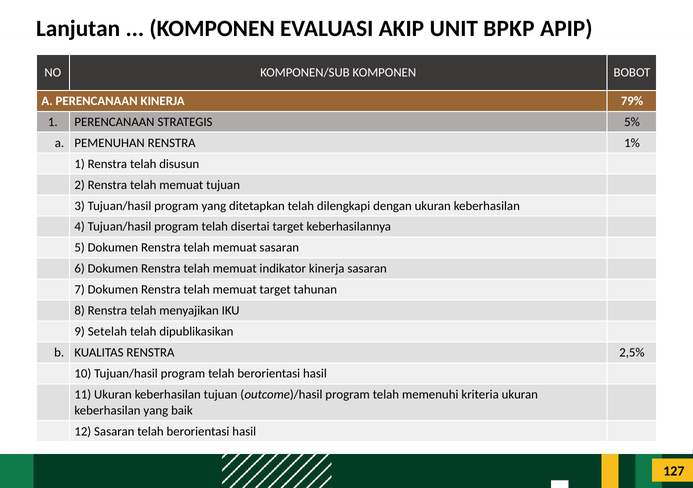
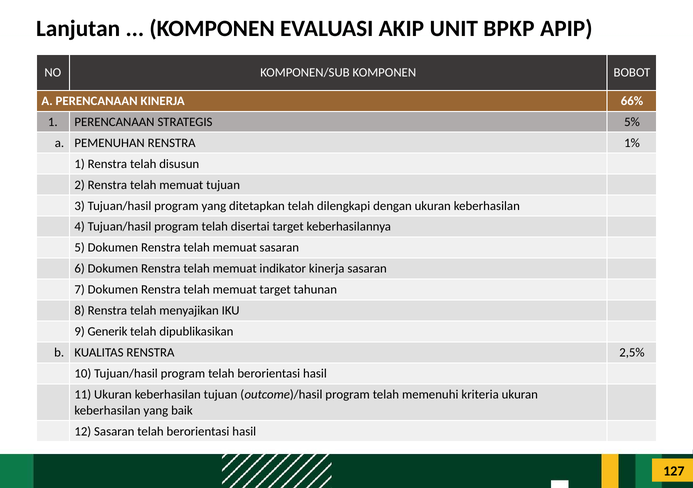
79%: 79% -> 66%
Setelah: Setelah -> Generik
